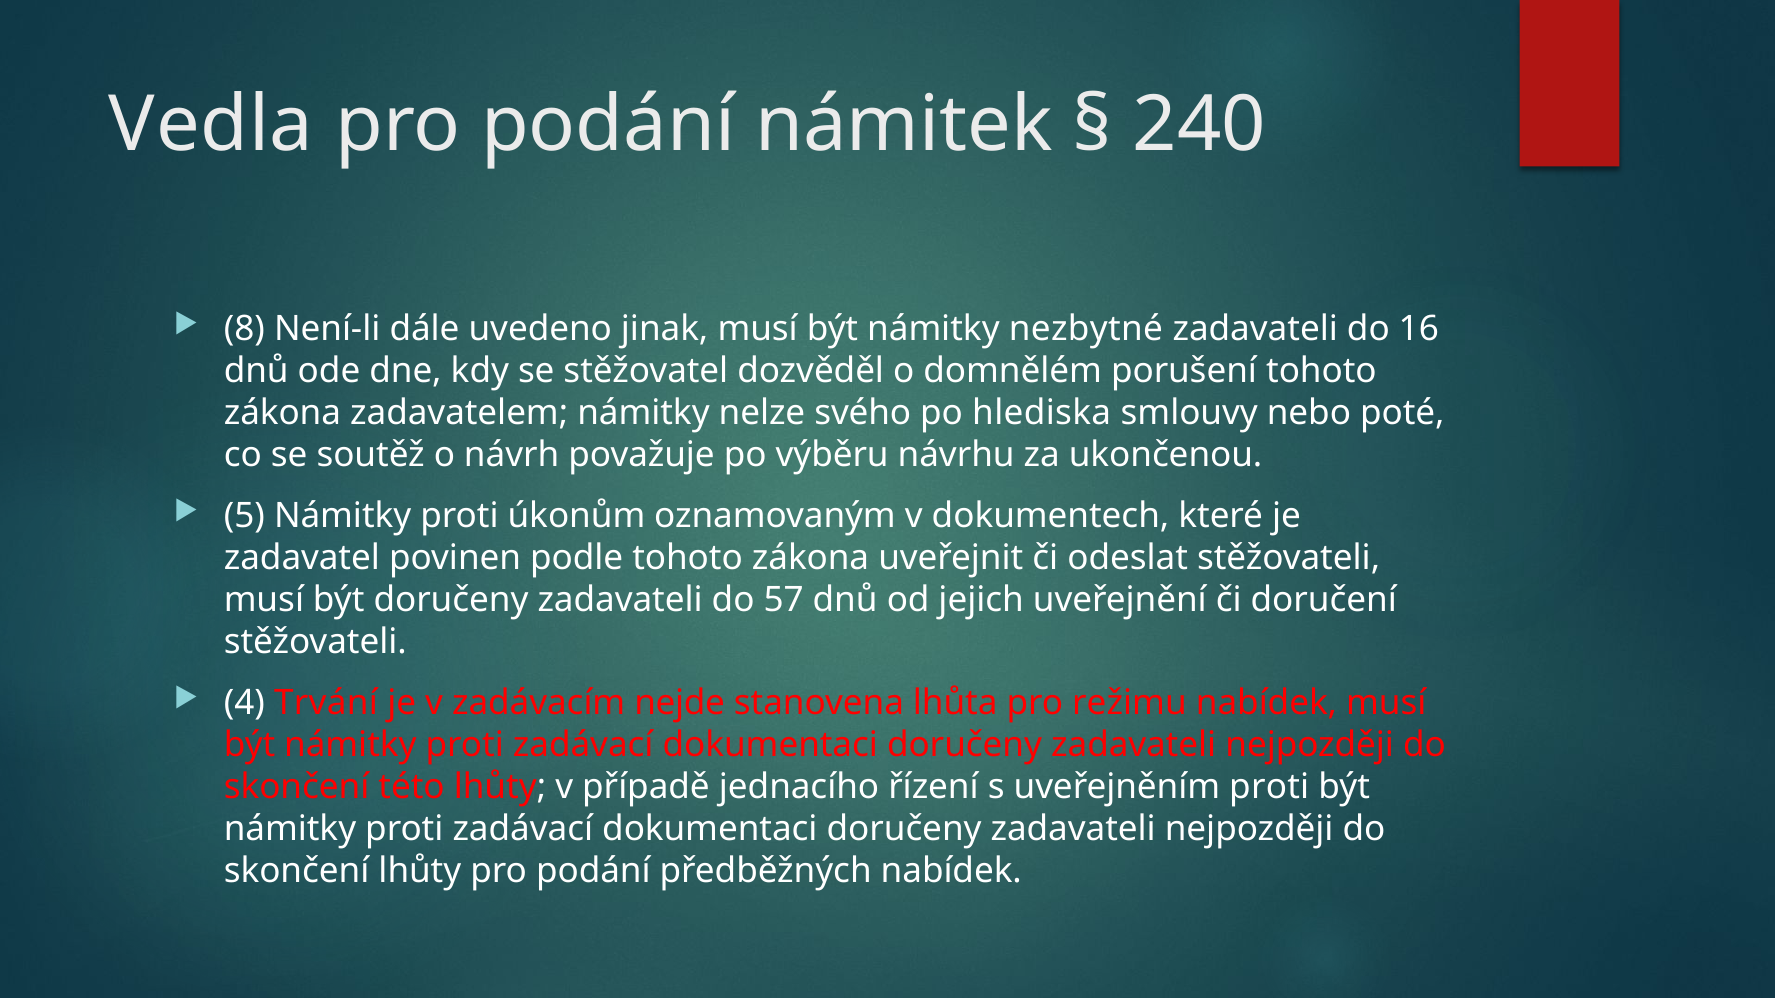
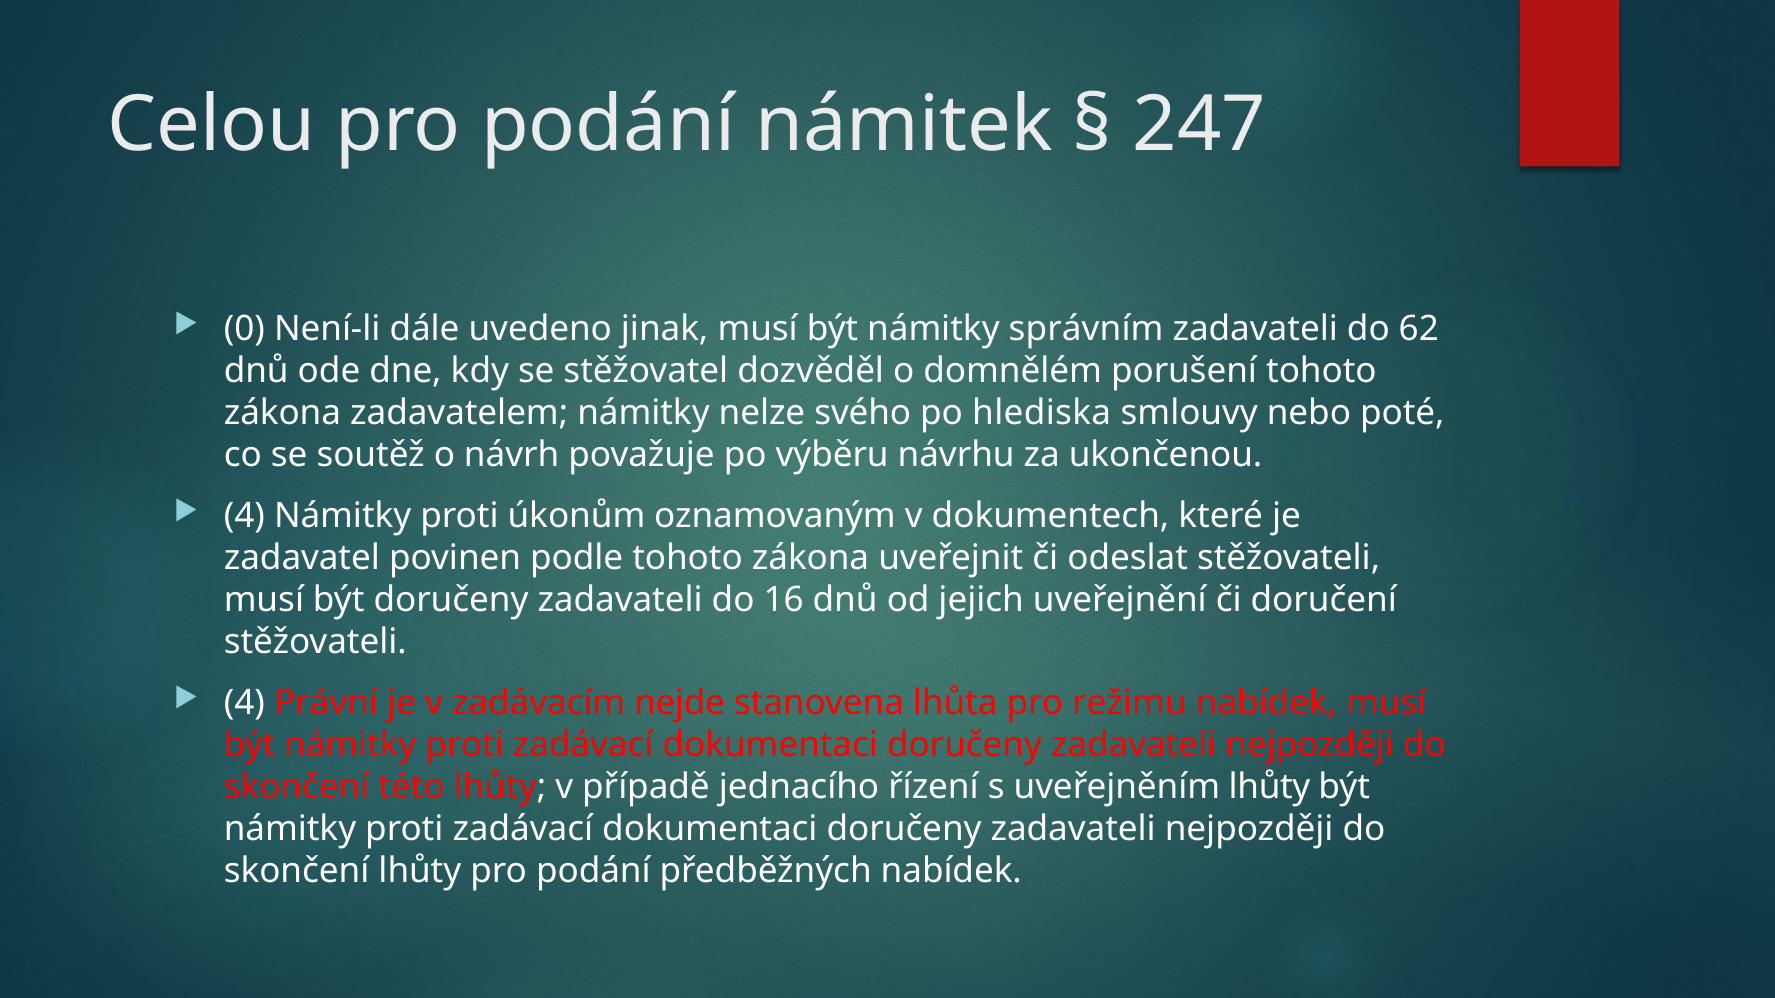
Vedla: Vedla -> Celou
240: 240 -> 247
8: 8 -> 0
nezbytné: nezbytné -> správním
16: 16 -> 62
5 at (244, 516): 5 -> 4
57: 57 -> 16
Trvání: Trvání -> Právní
uveřejněním proti: proti -> lhůty
